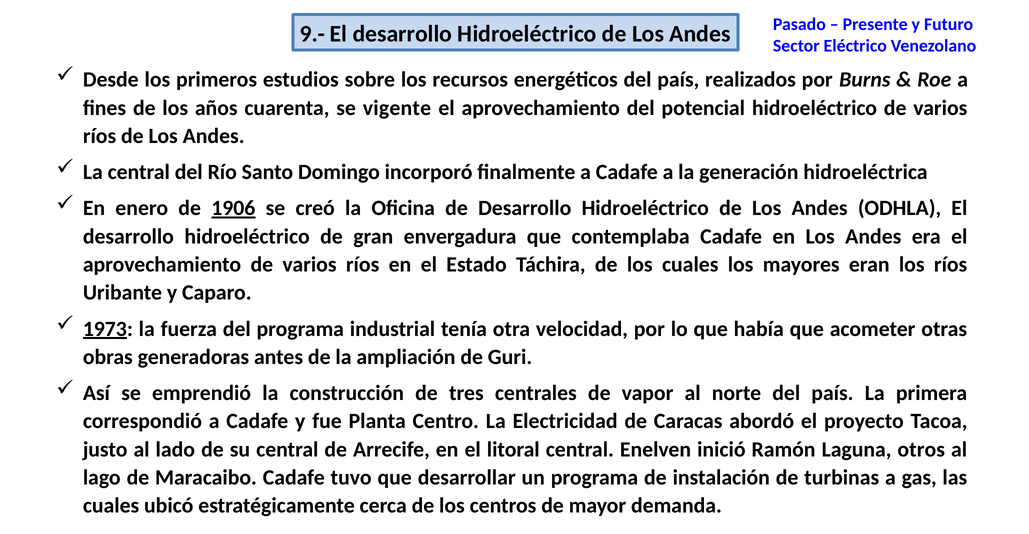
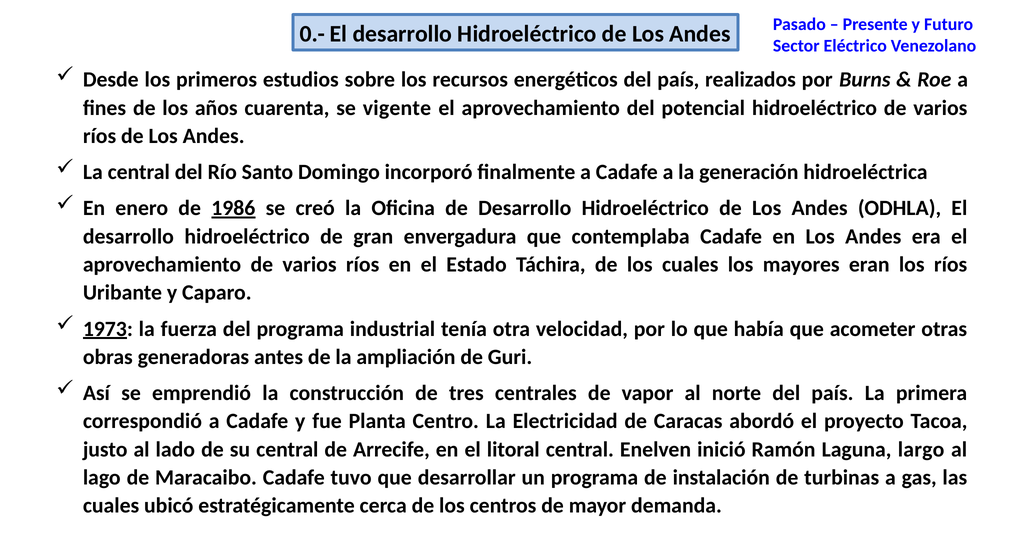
9.-: 9.- -> 0.-
1906: 1906 -> 1986
otros: otros -> largo
